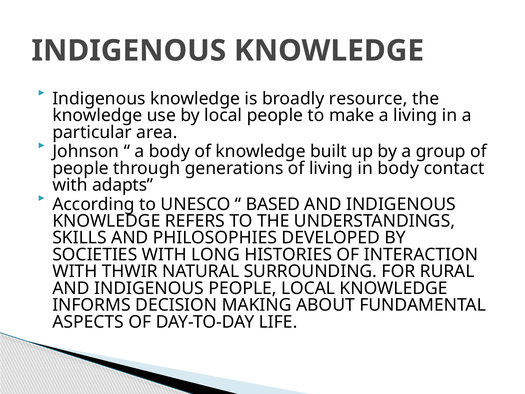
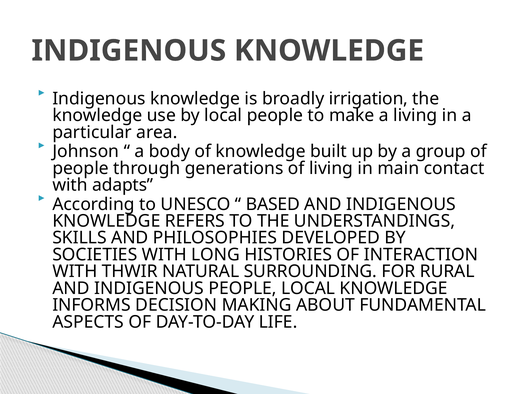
resource: resource -> irrigation
in body: body -> main
